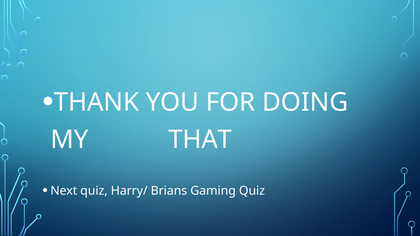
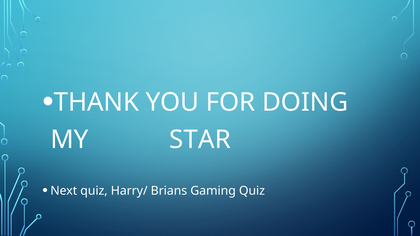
THAT: THAT -> STAR
